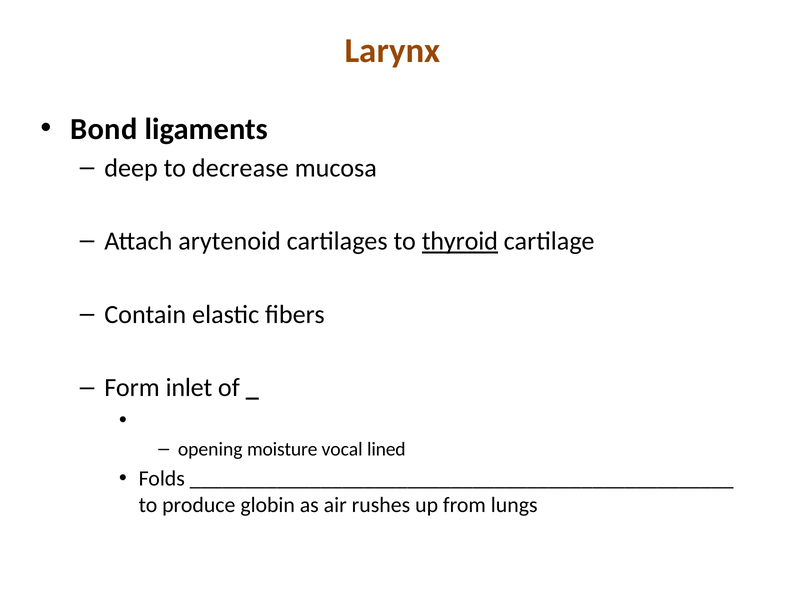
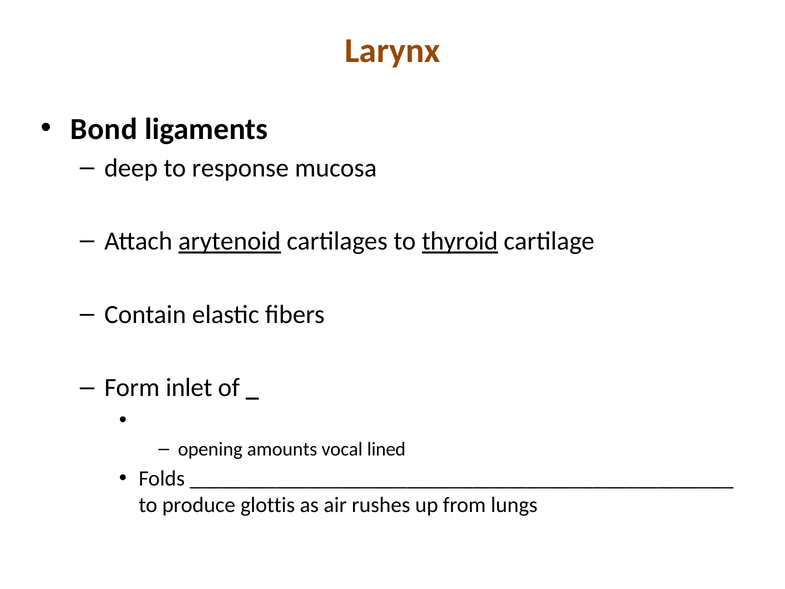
decrease: decrease -> response
arytenoid underline: none -> present
moisture: moisture -> amounts
globin: globin -> glottis
